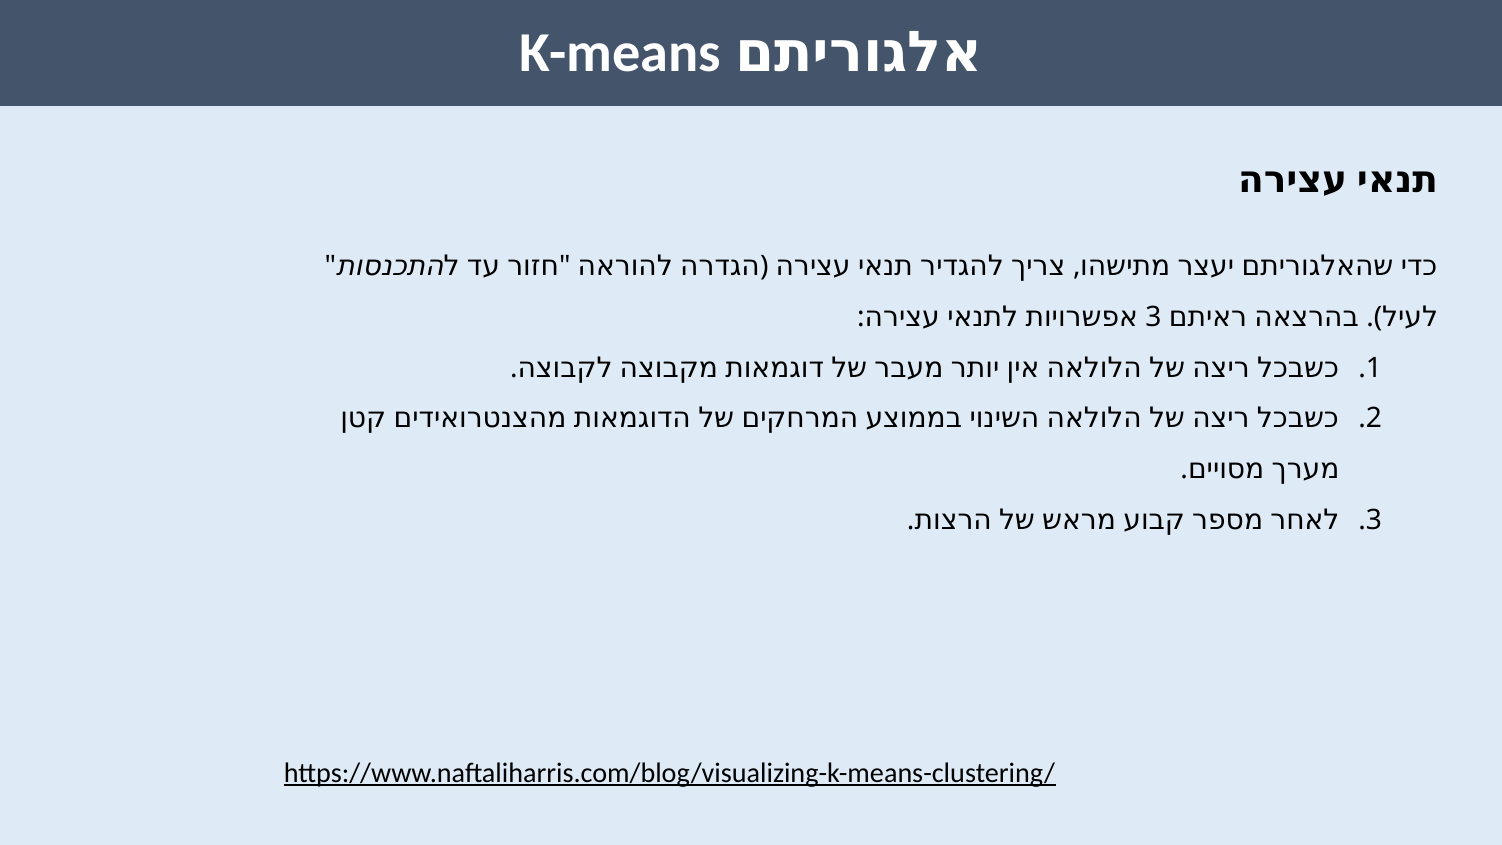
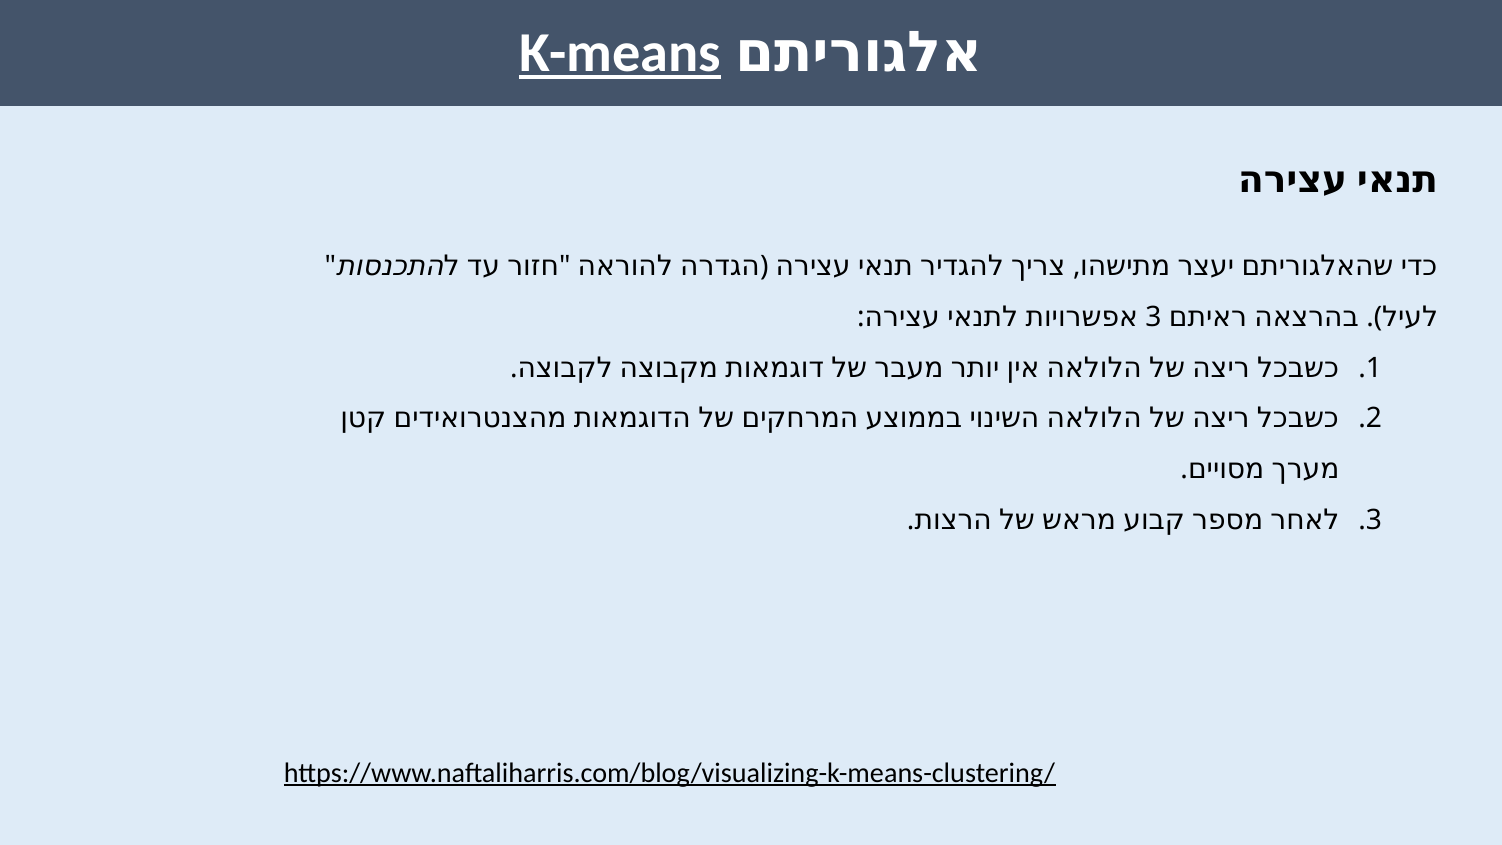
K-means underline: none -> present
